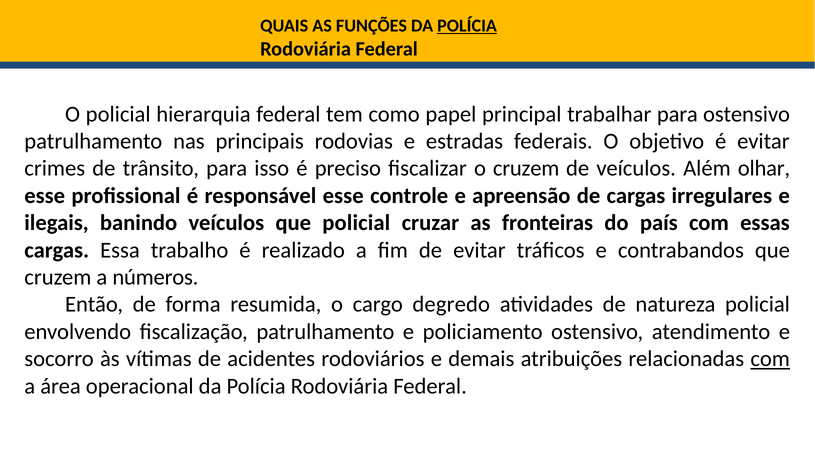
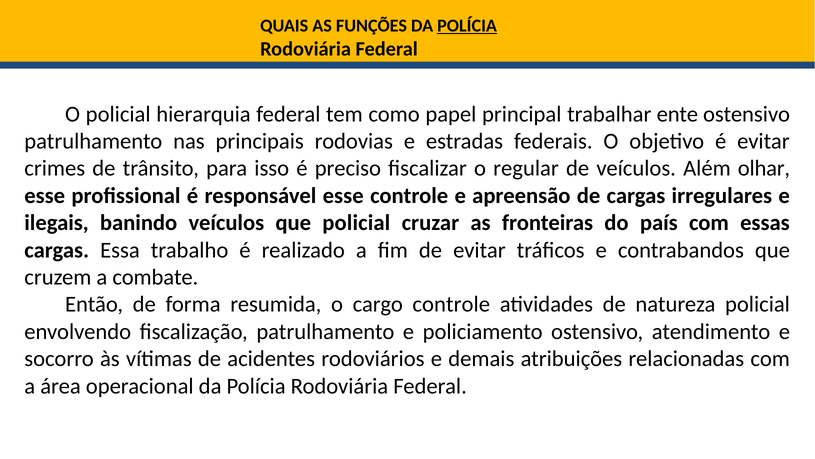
trabalhar para: para -> ente
o cruzem: cruzem -> regular
números: números -> combate
cargo degredo: degredo -> controle
com at (770, 358) underline: present -> none
